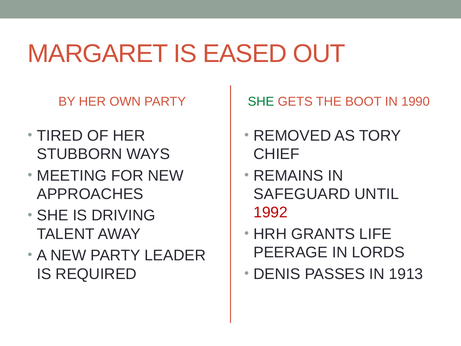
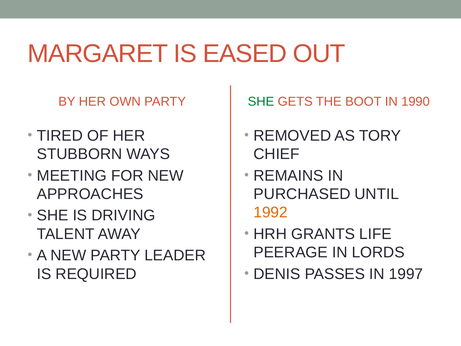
SAFEGUARD: SAFEGUARD -> PURCHASED
1992 colour: red -> orange
1913: 1913 -> 1997
